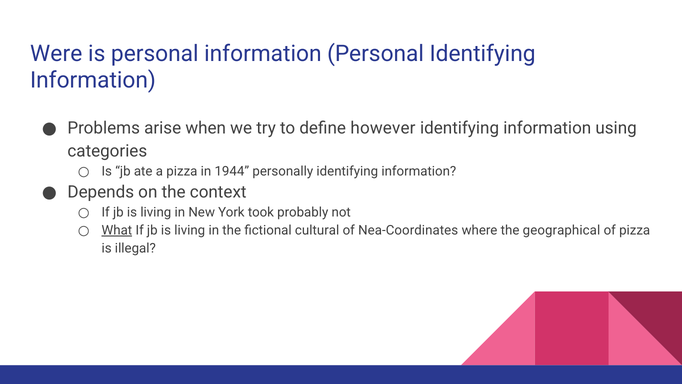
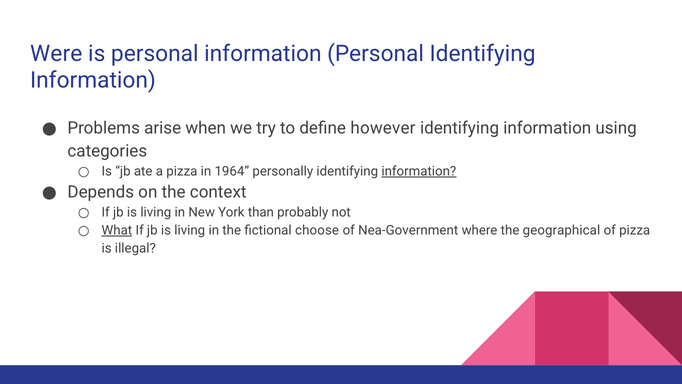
1944: 1944 -> 1964
information at (419, 171) underline: none -> present
took: took -> than
cultural: cultural -> choose
Nea-Coordinates: Nea-Coordinates -> Nea-Government
